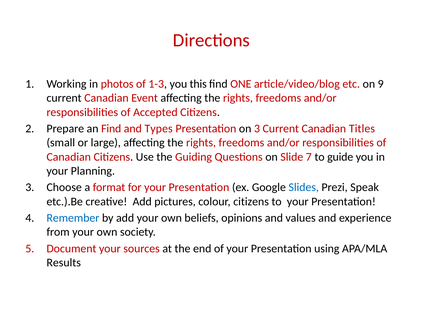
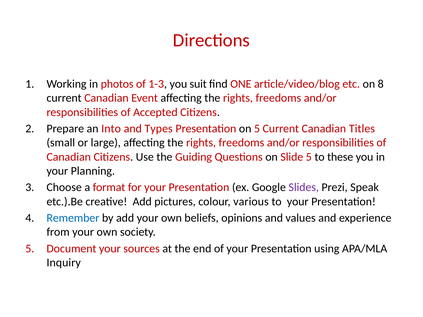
this: this -> suit
9: 9 -> 8
an Find: Find -> Into
on 3: 3 -> 5
Slide 7: 7 -> 5
guide: guide -> these
Slides colour: blue -> purple
colour citizens: citizens -> various
Results: Results -> Inquiry
